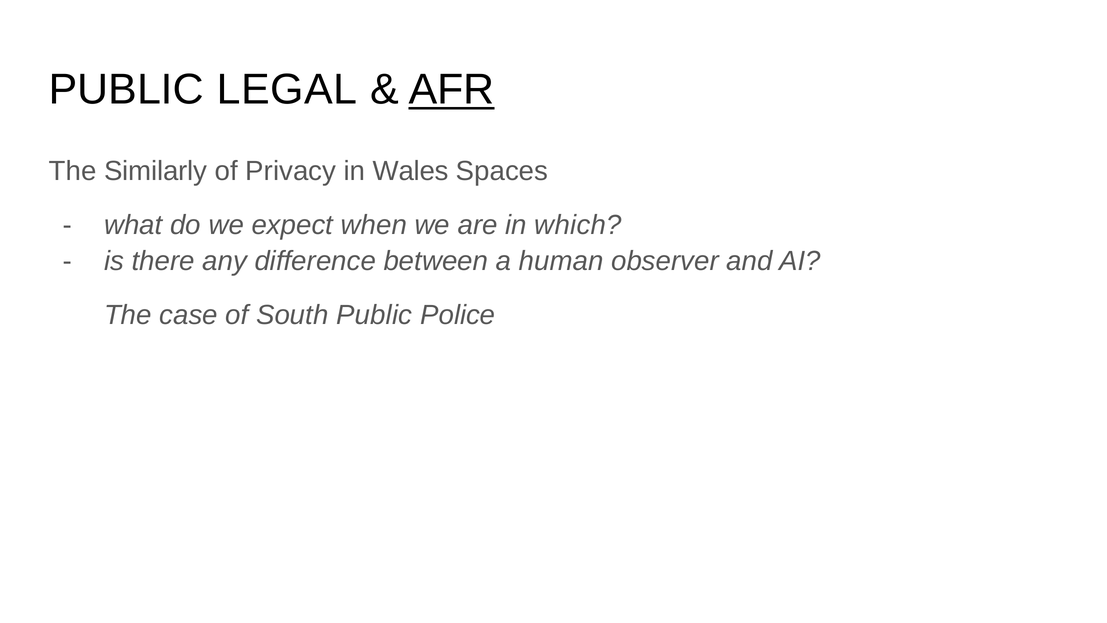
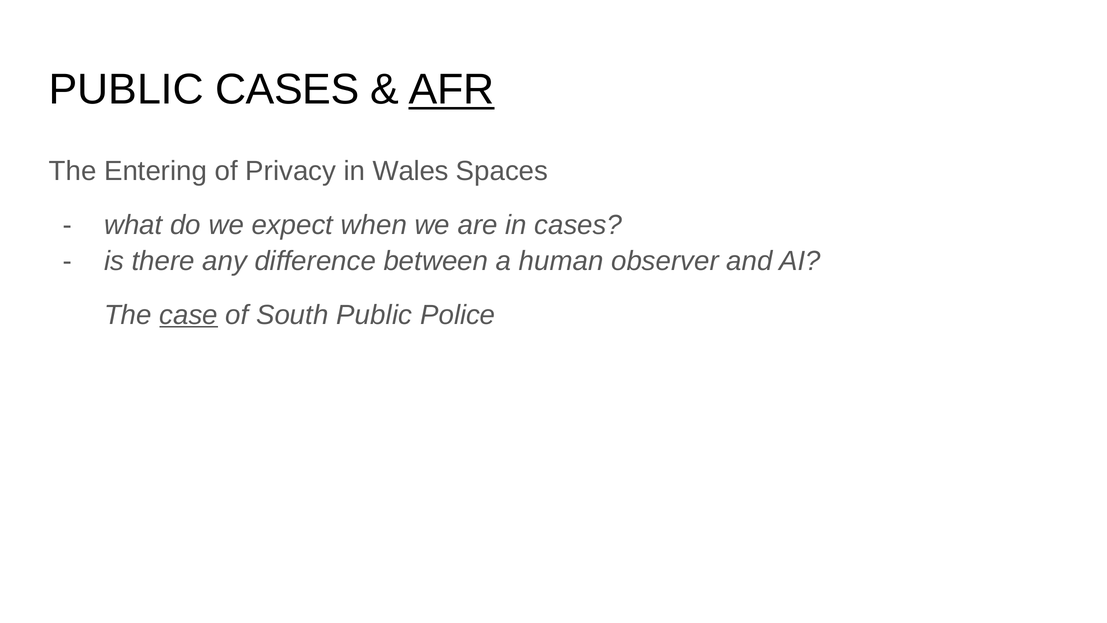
PUBLIC LEGAL: LEGAL -> CASES
Similarly: Similarly -> Entering
in which: which -> cases
case underline: none -> present
